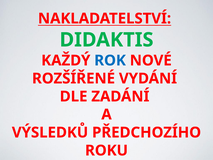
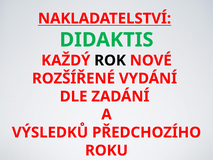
ROK colour: blue -> black
